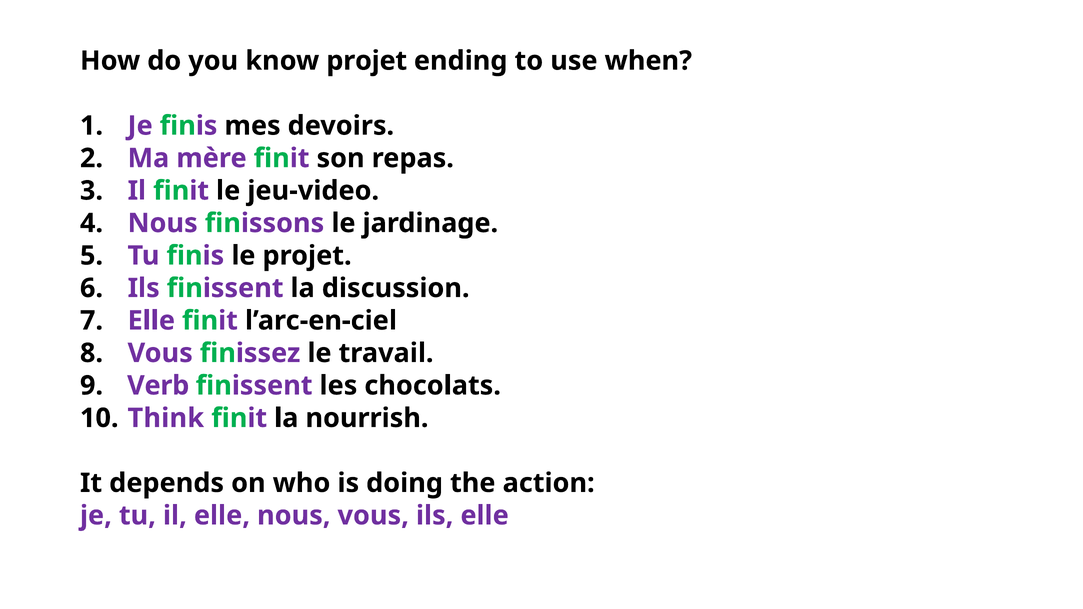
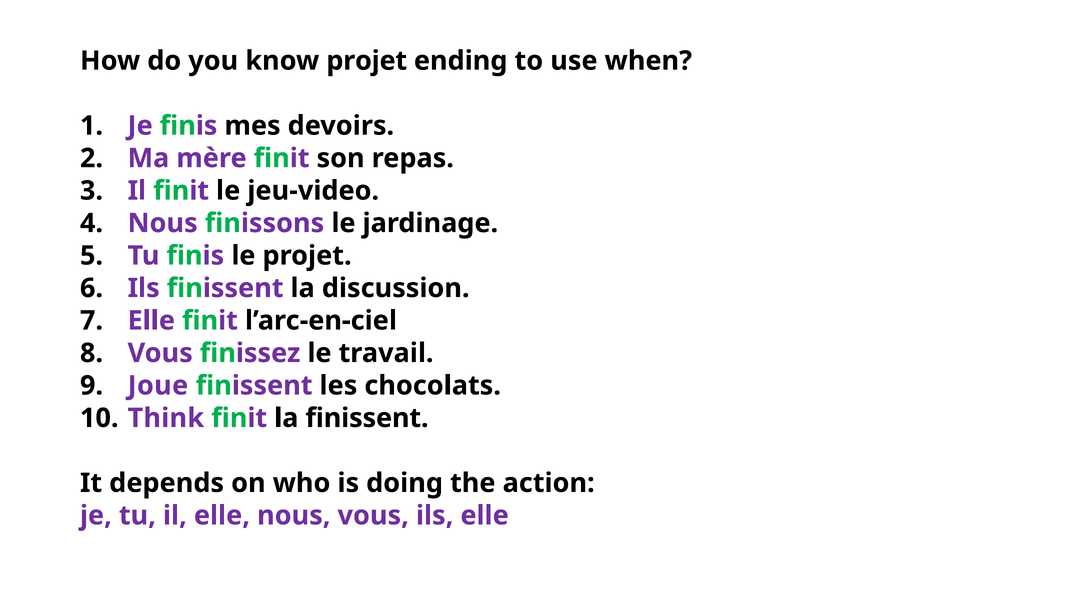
Verb: Verb -> Joue
la nourrish: nourrish -> finissent
